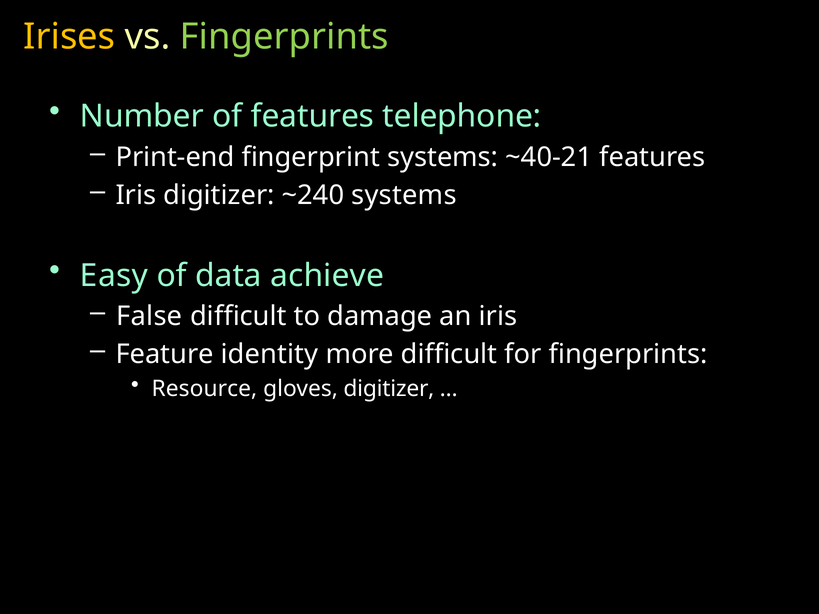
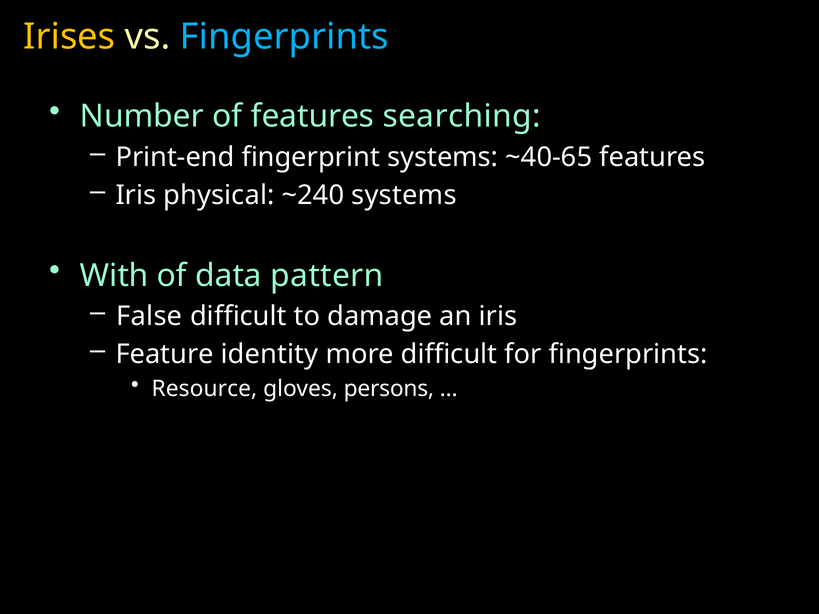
Fingerprints at (284, 37) colour: light green -> light blue
telephone: telephone -> searching
~40-21: ~40-21 -> ~40-65
Iris digitizer: digitizer -> physical
Easy: Easy -> With
achieve: achieve -> pattern
gloves digitizer: digitizer -> persons
